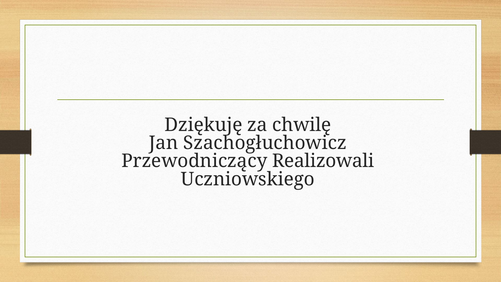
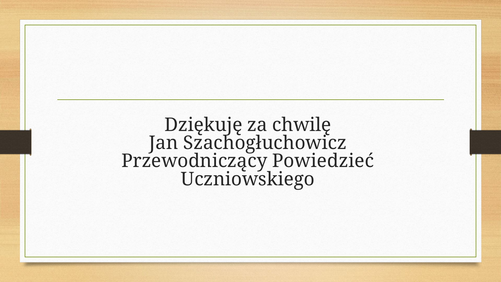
Realizowali: Realizowali -> Powiedzieć
